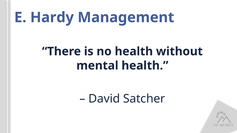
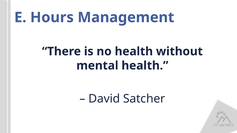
Hardy: Hardy -> Hours
